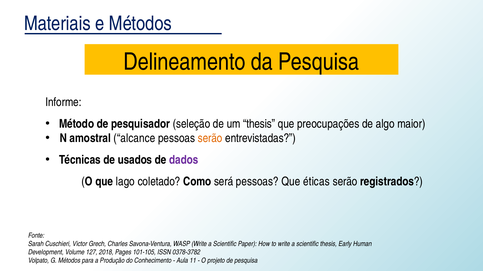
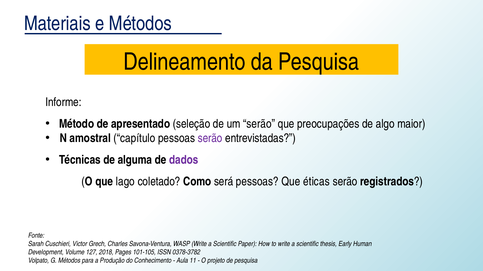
pesquisador: pesquisador -> apresentado
um thesis: thesis -> serão
alcance: alcance -> capítulo
serão at (210, 139) colour: orange -> purple
usados: usados -> alguma
